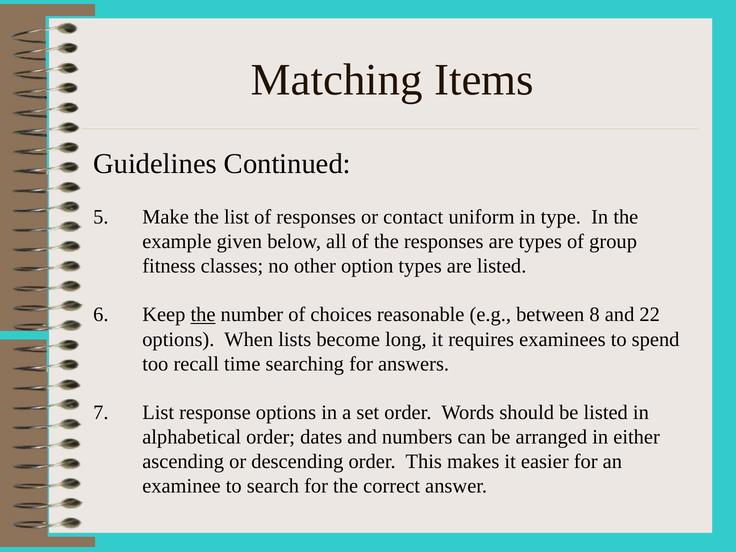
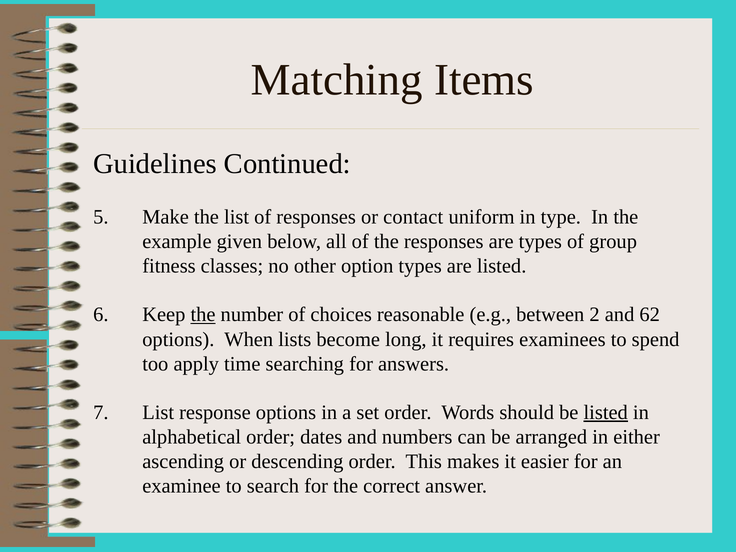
8: 8 -> 2
22: 22 -> 62
recall: recall -> apply
listed at (606, 412) underline: none -> present
